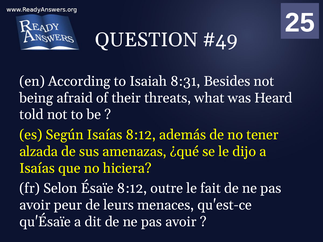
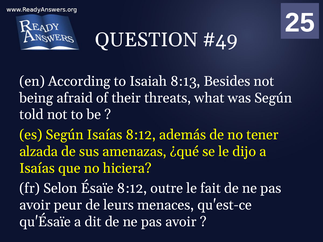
8:31: 8:31 -> 8:13
was Heard: Heard -> Según
